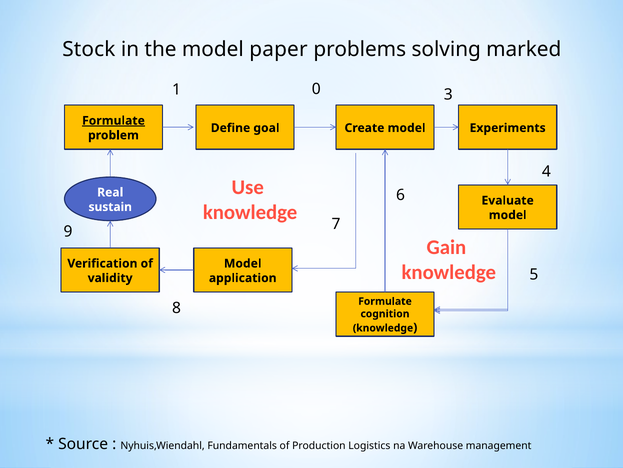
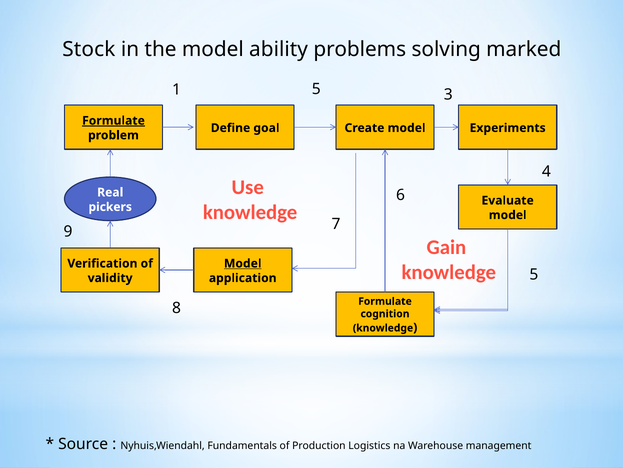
paper: paper -> ability
1 0: 0 -> 5
sustain: sustain -> pickers
Model at (243, 263) underline: none -> present
